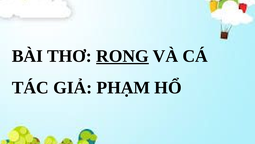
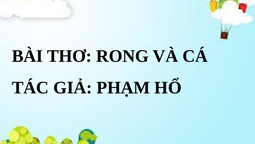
RONG underline: present -> none
